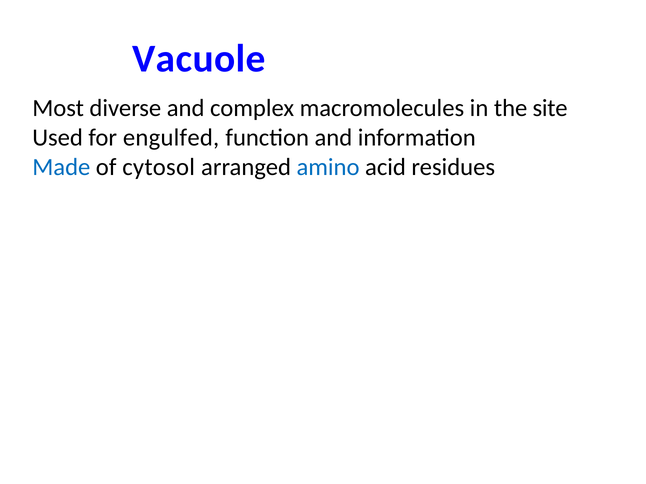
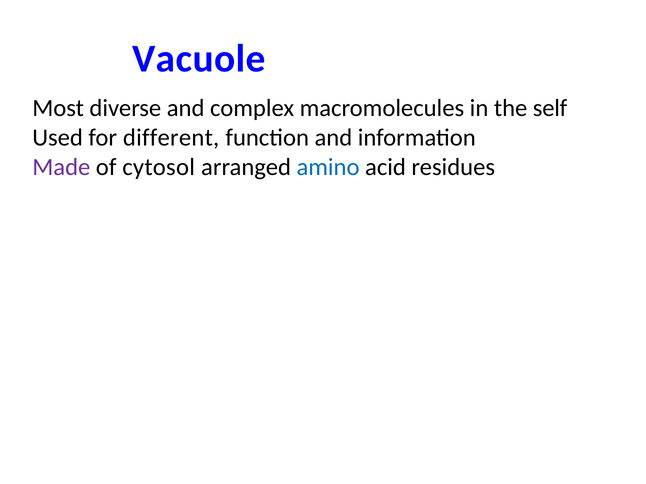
site: site -> self
engulfed: engulfed -> different
Made colour: blue -> purple
